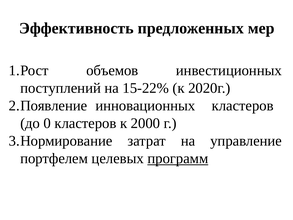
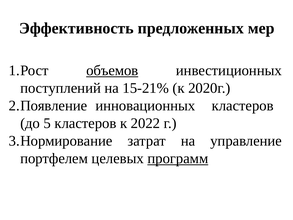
объемов underline: none -> present
15-22%: 15-22% -> 15-21%
0: 0 -> 5
2000: 2000 -> 2022
